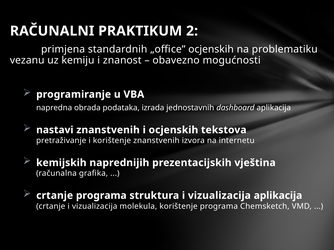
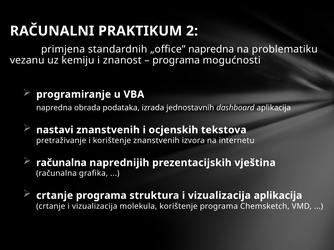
„office ocjenskih: ocjenskih -> napredna
obavezno at (176, 60): obavezno -> programa
kemijskih at (61, 163): kemijskih -> računalna
